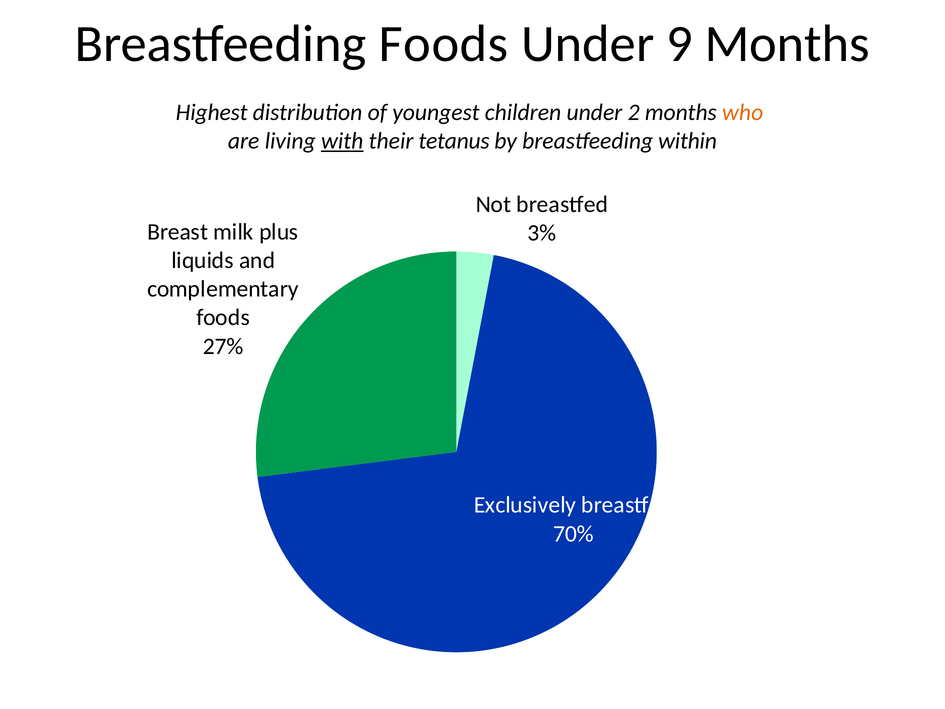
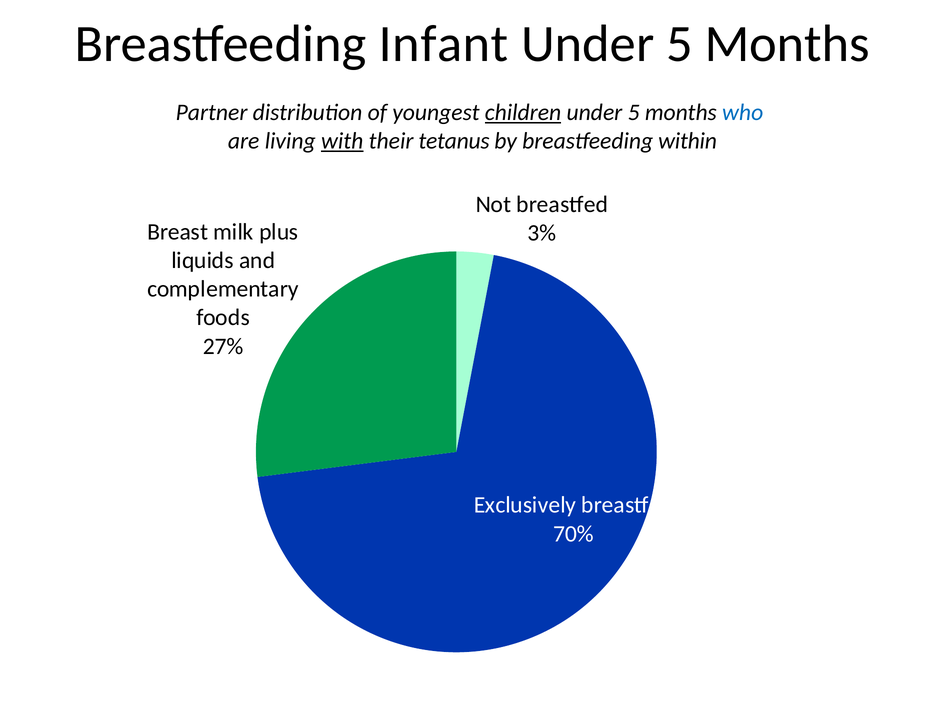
Breastfeeding Foods: Foods -> Infant
9 at (679, 44): 9 -> 5
Highest: Highest -> Partner
children underline: none -> present
2 at (634, 113): 2 -> 5
who colour: orange -> blue
